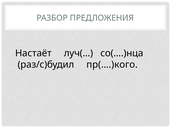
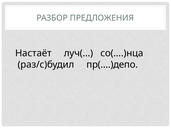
пр(….)кого: пр(….)кого -> пр(….)депо
